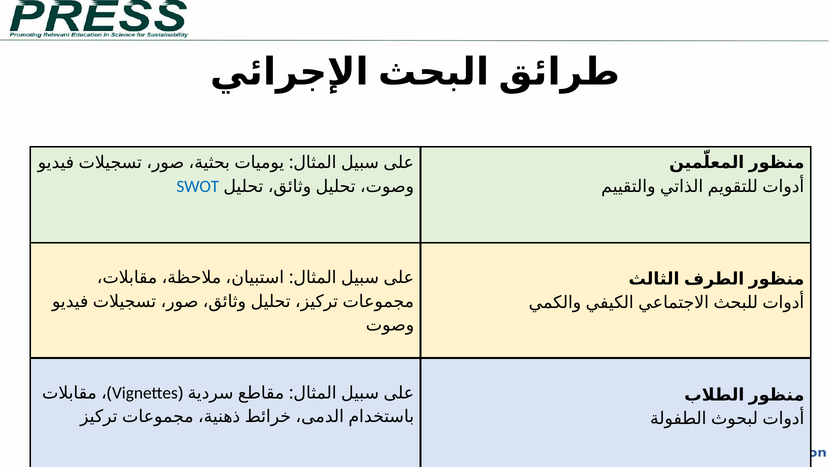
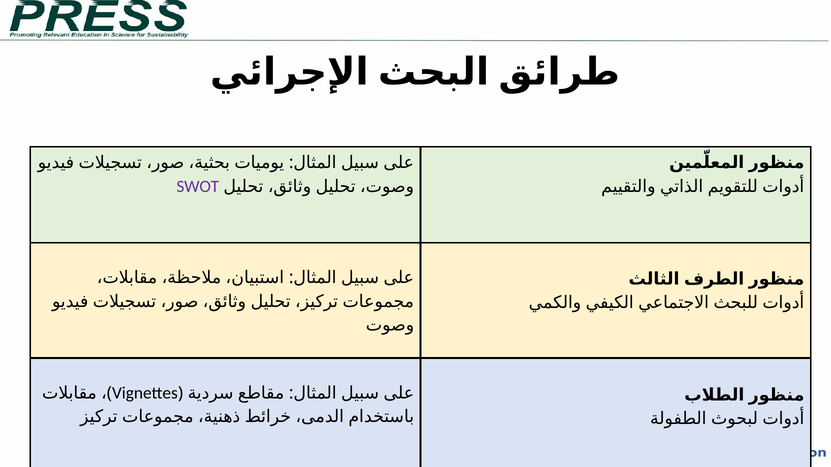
SWOT colour: blue -> purple
